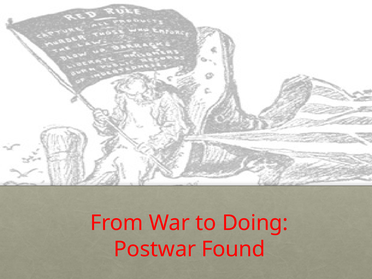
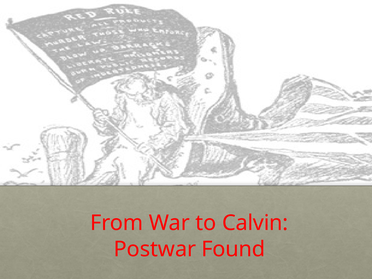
Doing: Doing -> Calvin
